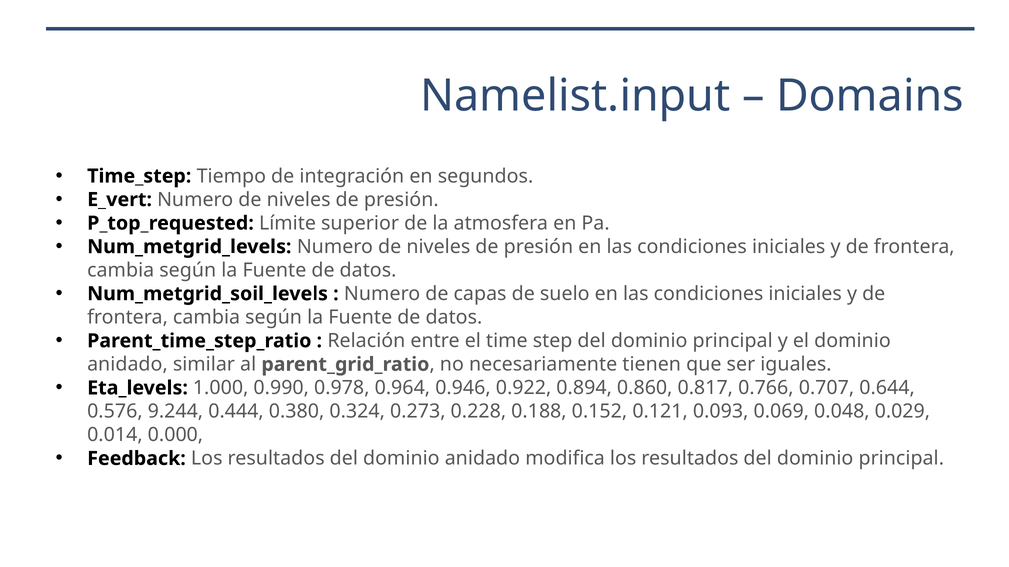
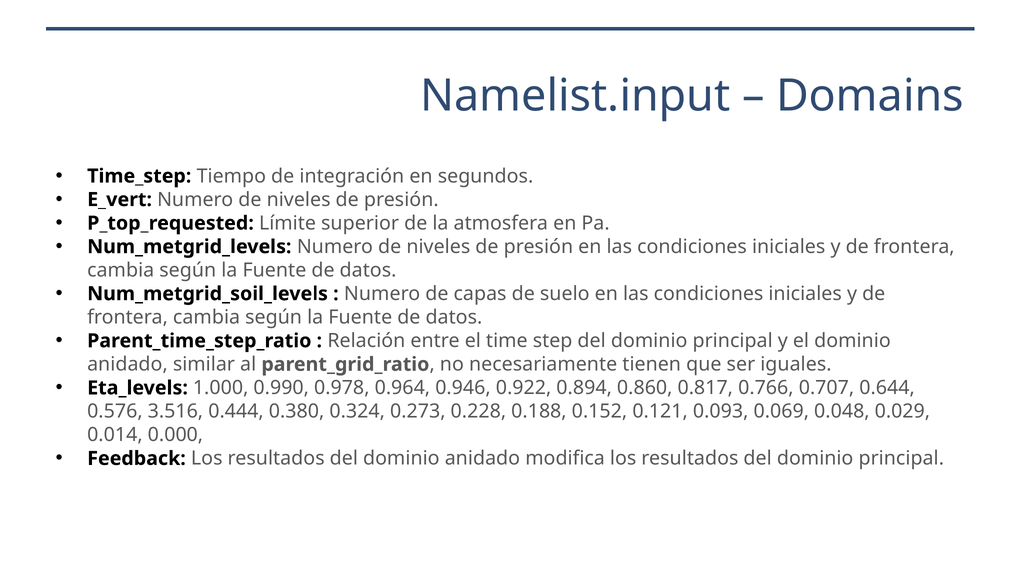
9.244: 9.244 -> 3.516
